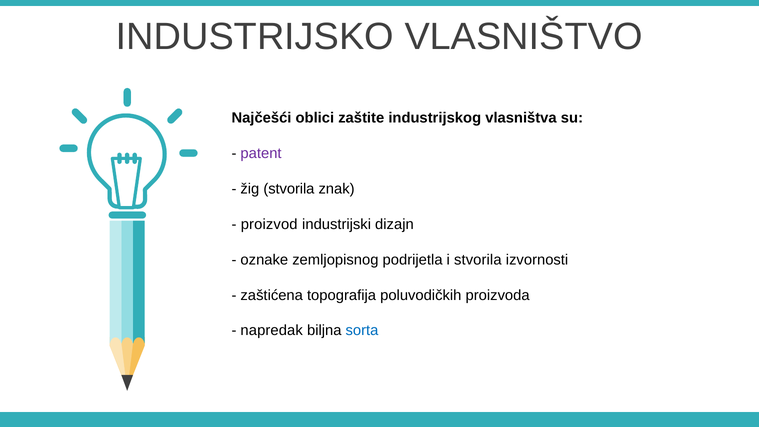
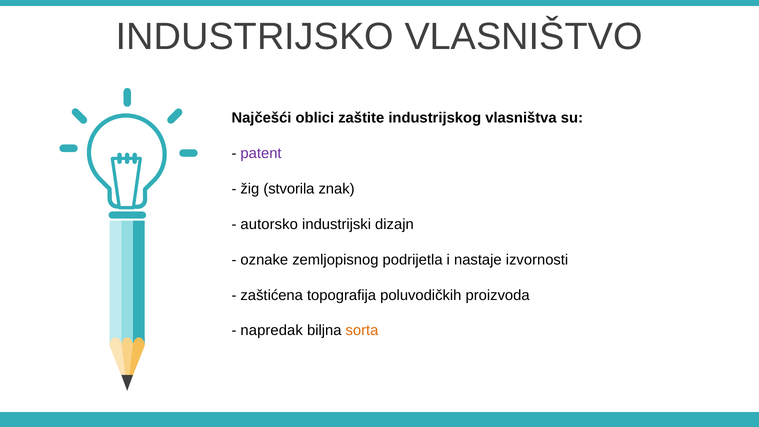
proizvod: proizvod -> autorsko
i stvorila: stvorila -> nastaje
sorta colour: blue -> orange
